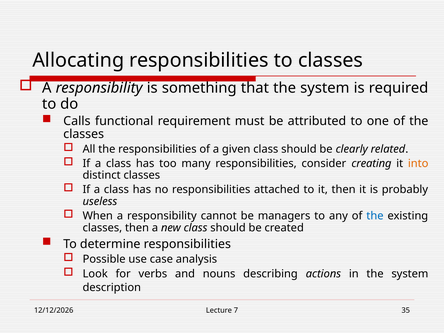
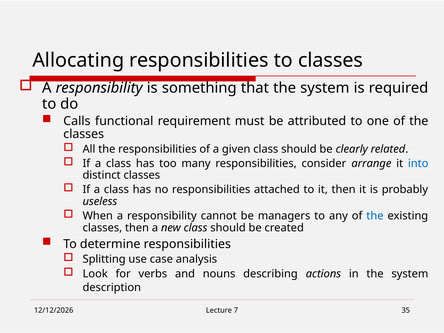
creating: creating -> arrange
into colour: orange -> blue
Possible: Possible -> Splitting
